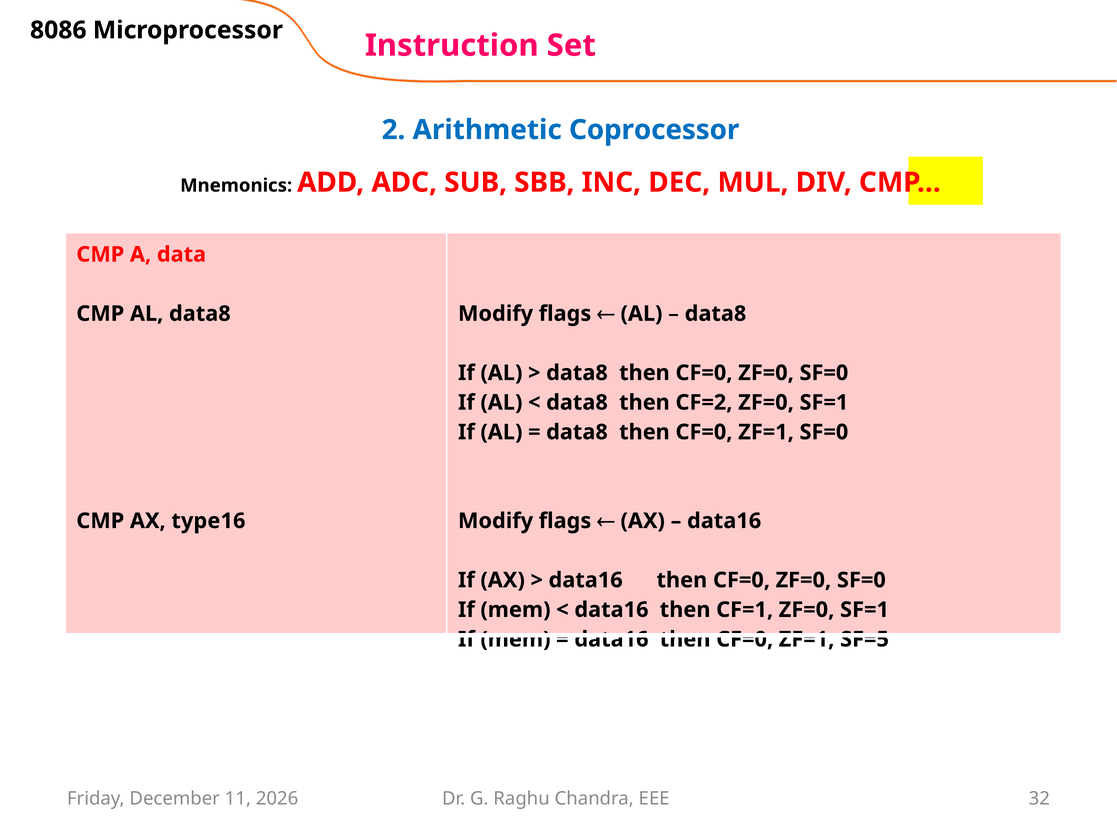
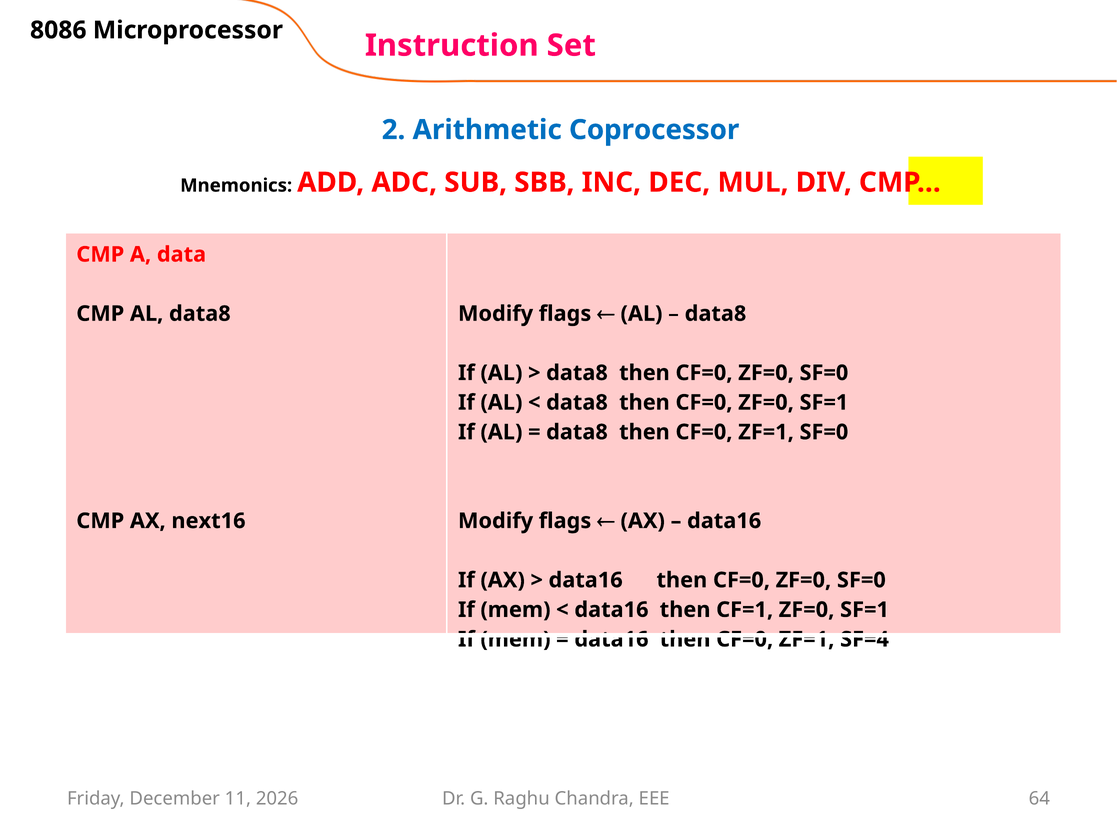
CF=2 at (704, 402): CF=2 -> CF=0
type16: type16 -> next16
SF=5: SF=5 -> SF=4
32: 32 -> 64
